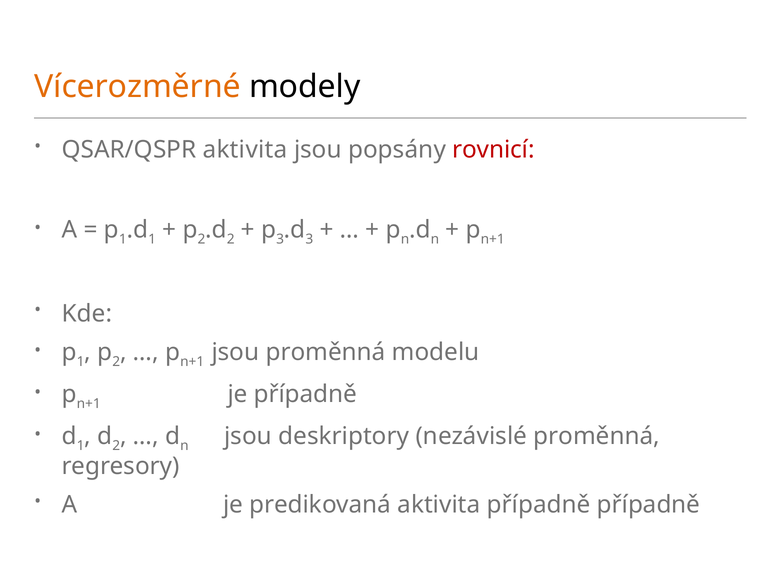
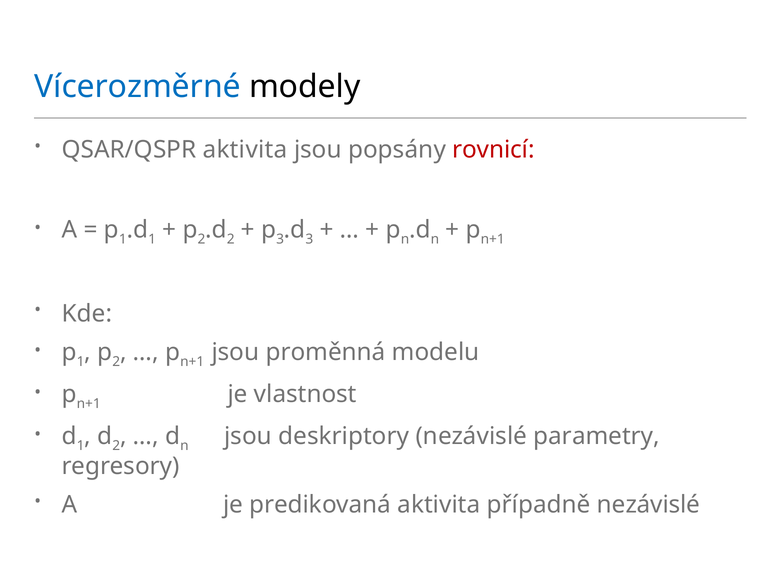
Vícerozměrné colour: orange -> blue
je případně: případně -> vlastnost
nezávislé proměnná: proměnná -> parametry
případně případně: případně -> nezávislé
